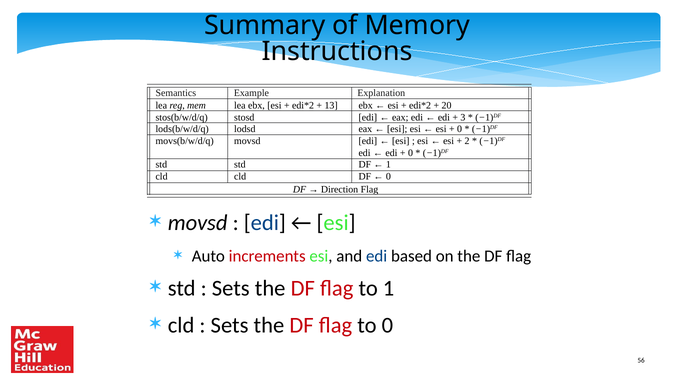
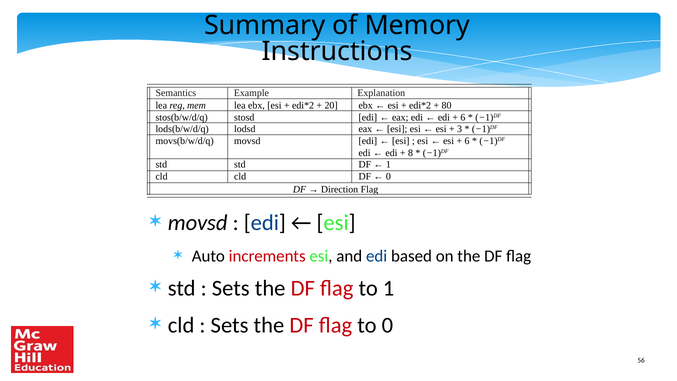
13: 13 -> 20
20: 20 -> 80
3 at (463, 117): 3 -> 6
0 at (460, 129): 0 -> 3
2 at (467, 141): 2 -> 6
0 at (410, 153): 0 -> 8
